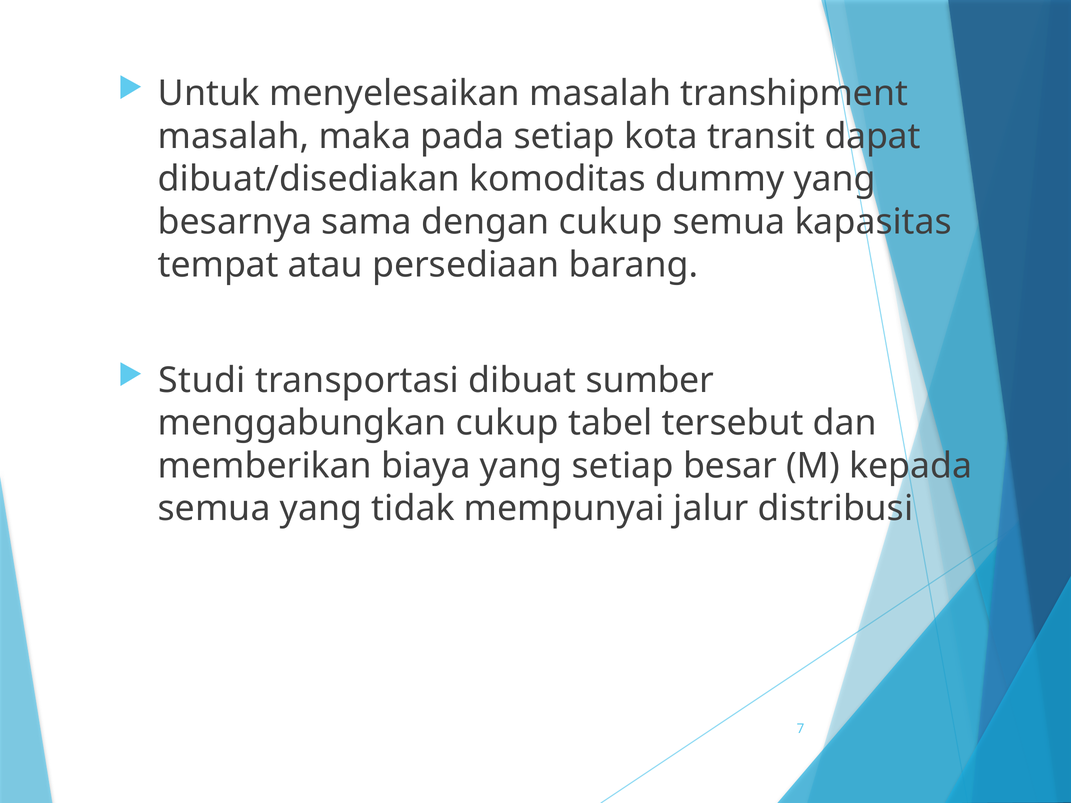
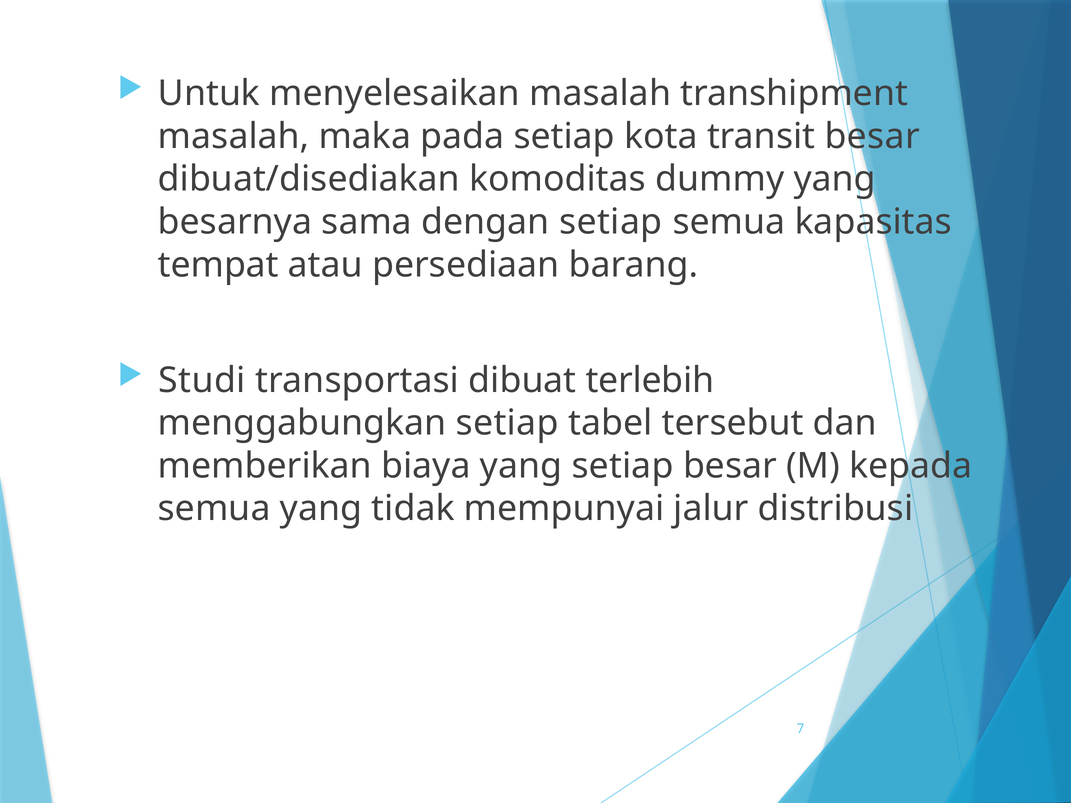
transit dapat: dapat -> besar
dengan cukup: cukup -> setiap
sumber: sumber -> terlebih
menggabungkan cukup: cukup -> setiap
